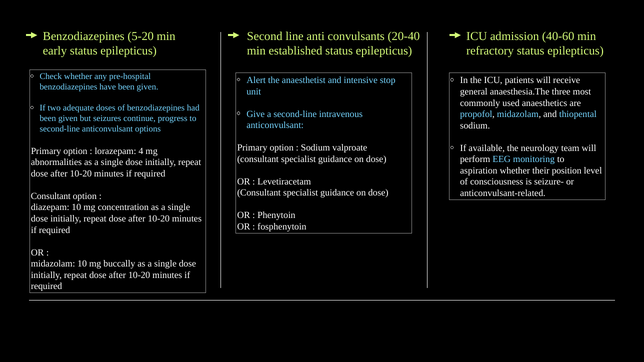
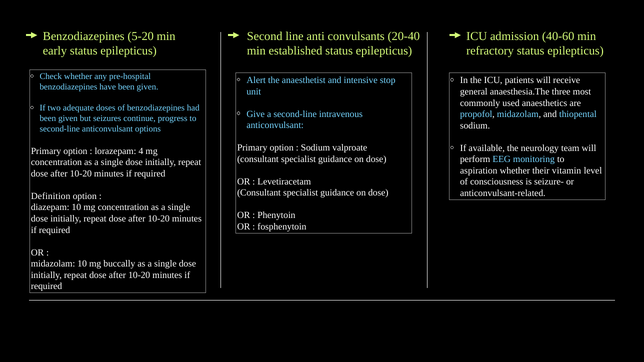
abnormalities at (56, 162): abnormalities -> concentration
position: position -> vitamin
Consultant at (51, 196): Consultant -> Definition
